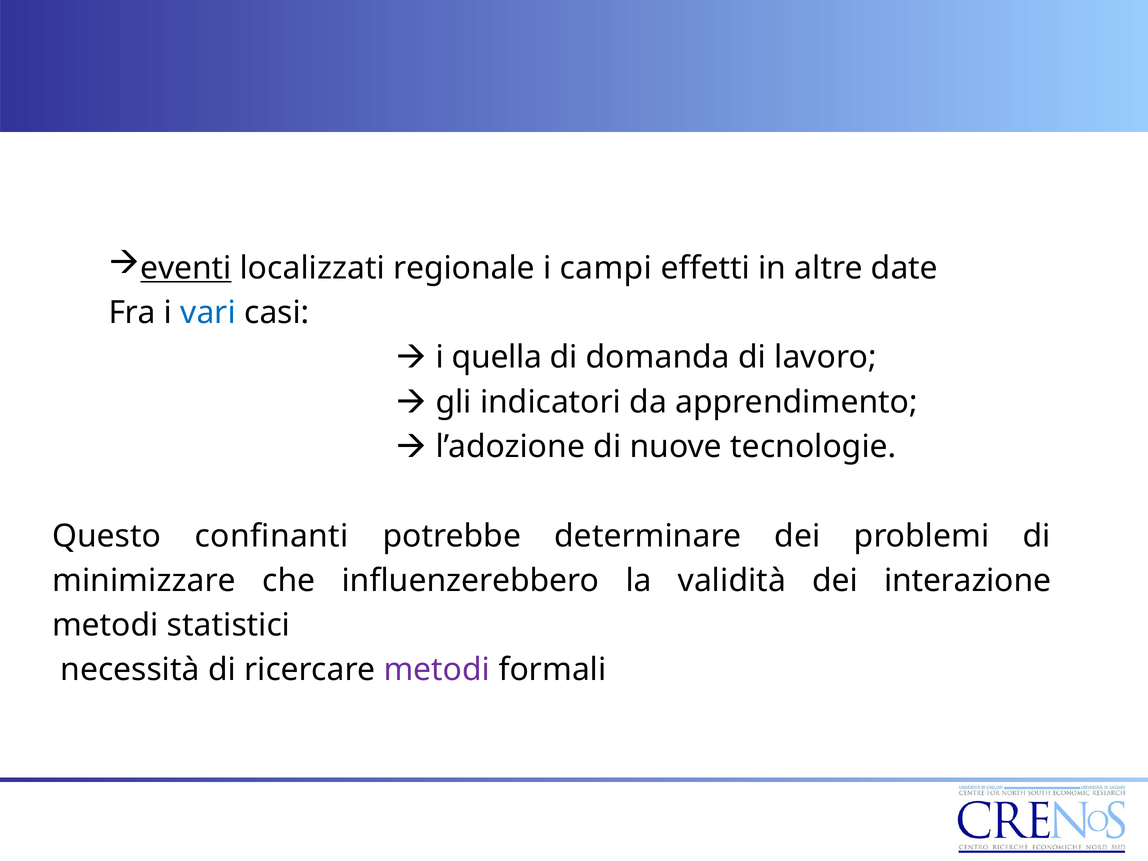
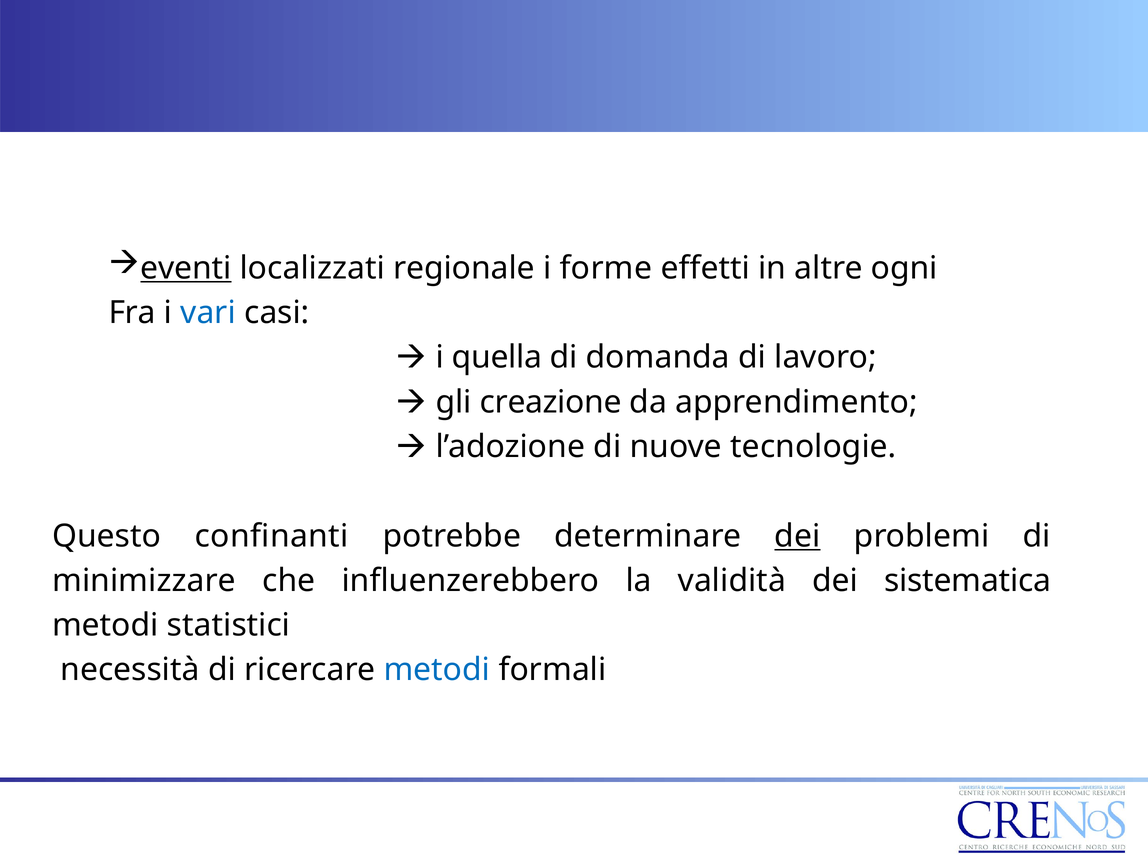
campi: campi -> forme
date: date -> ogni
indicatori: indicatori -> creazione
dei at (797, 536) underline: none -> present
interazione: interazione -> sistematica
metodi at (437, 670) colour: purple -> blue
